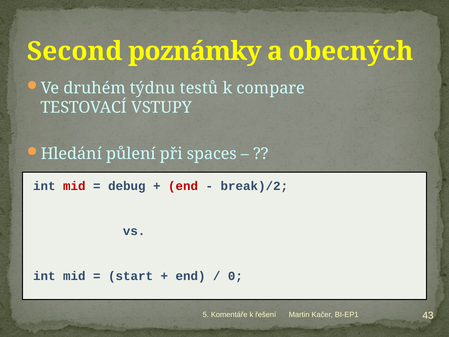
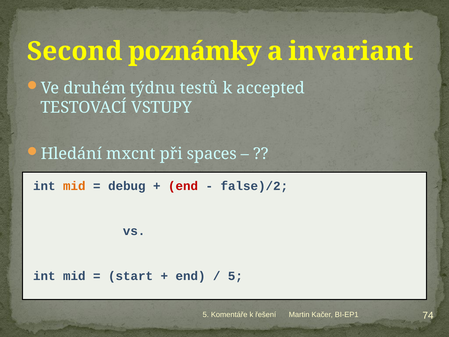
obecných: obecných -> invariant
compare: compare -> accepted
půlení: půlení -> mxcnt
mid at (74, 186) colour: red -> orange
break)/2: break)/2 -> false)/2
0 at (235, 276): 0 -> 5
43: 43 -> 74
